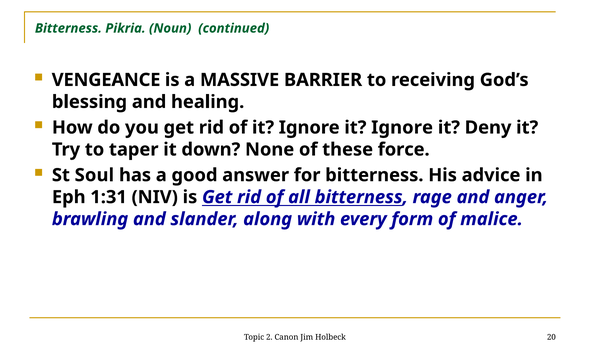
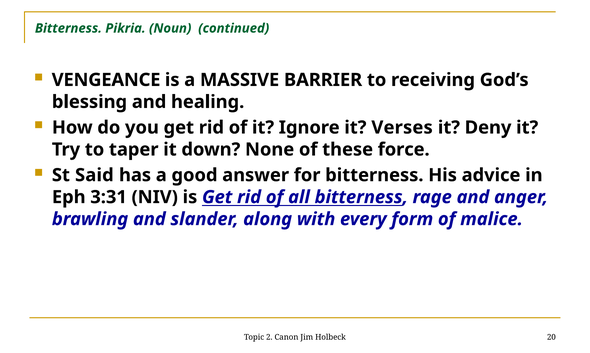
Ignore it Ignore: Ignore -> Verses
Soul: Soul -> Said
1:31: 1:31 -> 3:31
